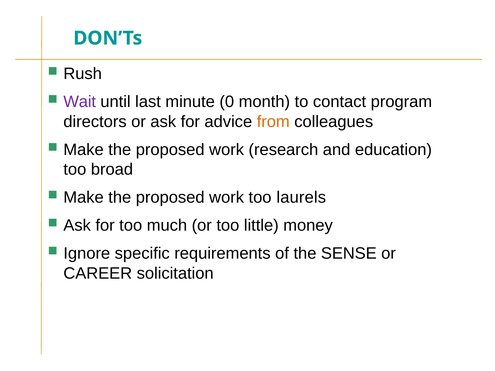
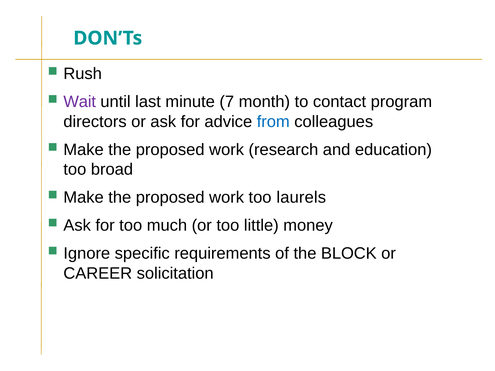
0: 0 -> 7
from colour: orange -> blue
SENSE: SENSE -> BLOCK
